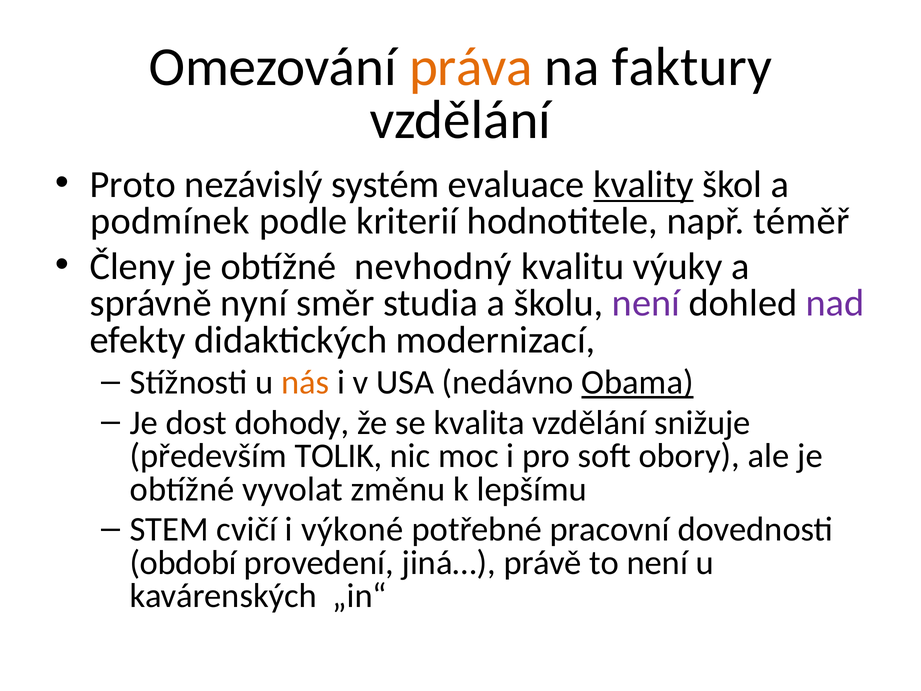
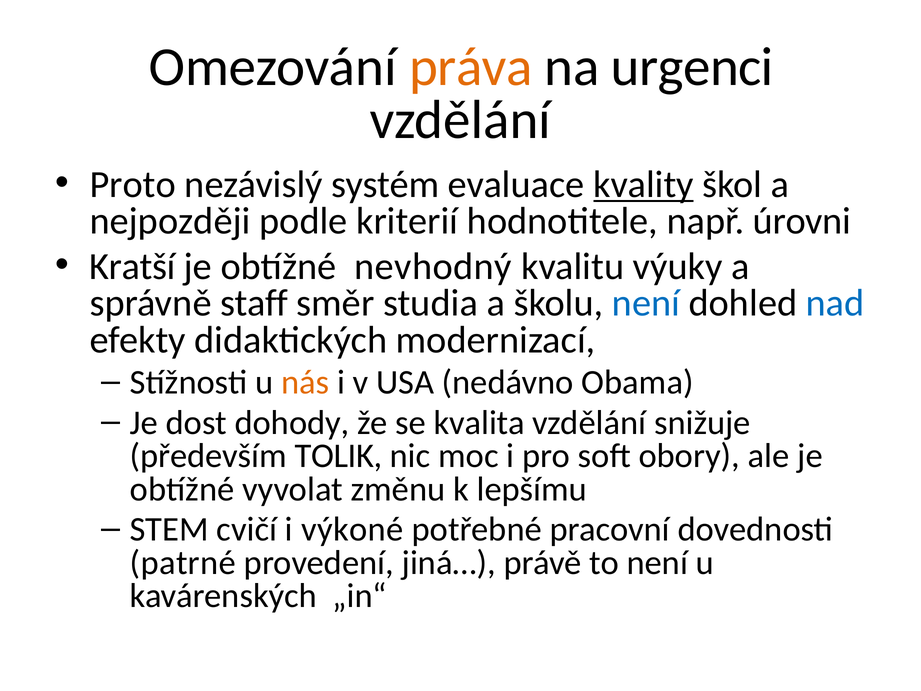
faktury: faktury -> urgenci
podmínek: podmínek -> nejpozději
téměř: téměř -> úrovni
Členy: Členy -> Kratší
nyní: nyní -> staff
není at (646, 303) colour: purple -> blue
nad colour: purple -> blue
Obama underline: present -> none
období: období -> patrné
